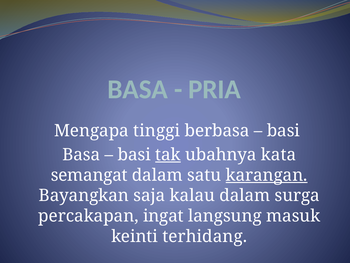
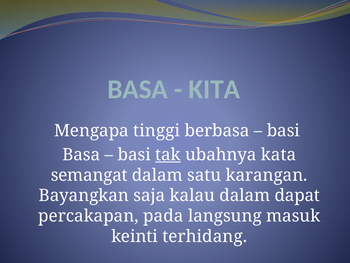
PRIA: PRIA -> KITA
karangan underline: present -> none
surga: surga -> dapat
ingat: ingat -> pada
